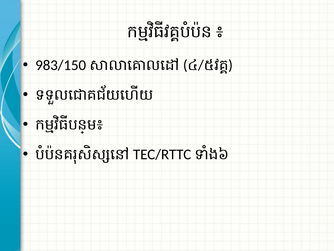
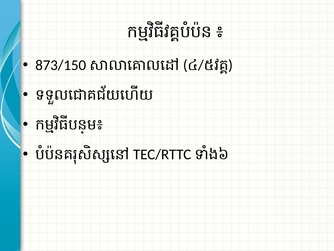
983/150: 983/150 -> 873/150
